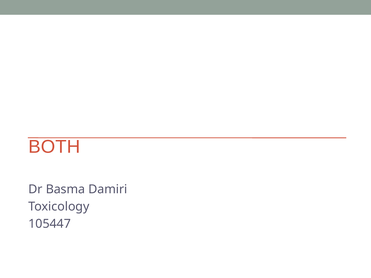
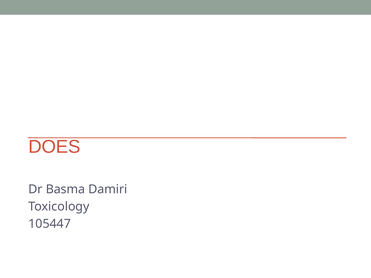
BOTH: BOTH -> DOES
